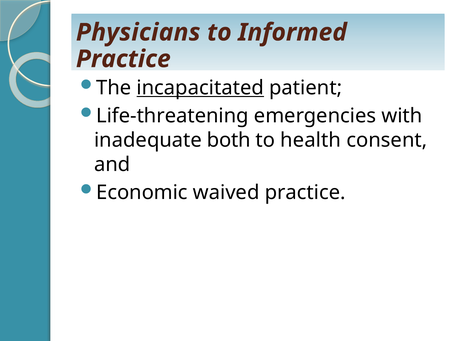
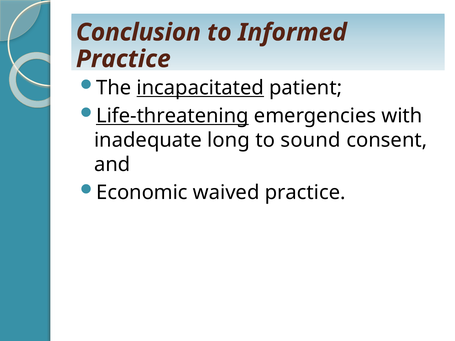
Physicians: Physicians -> Conclusion
Life-threatening underline: none -> present
both: both -> long
health: health -> sound
